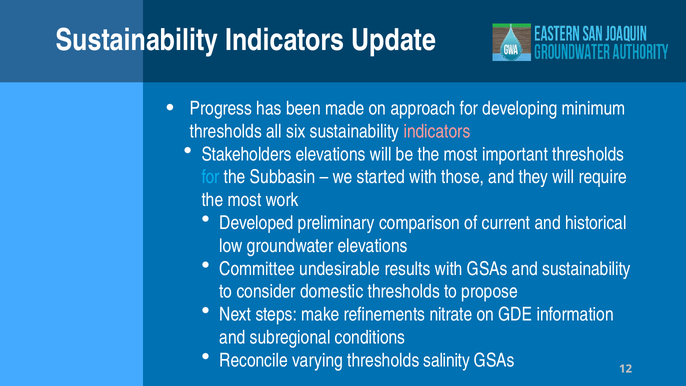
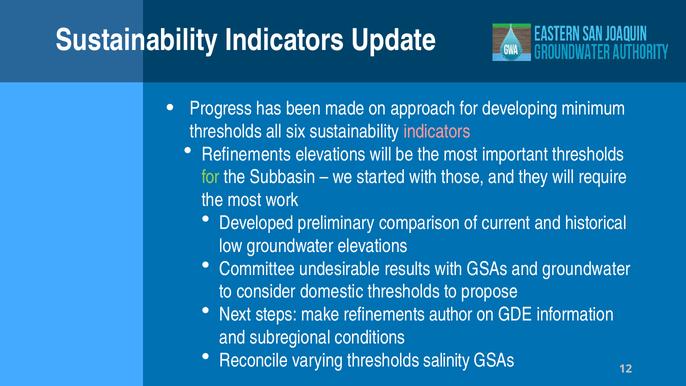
Stakeholders at (247, 154): Stakeholders -> Refinements
for at (211, 177) colour: light blue -> light green
and sustainability: sustainability -> groundwater
nitrate: nitrate -> author
